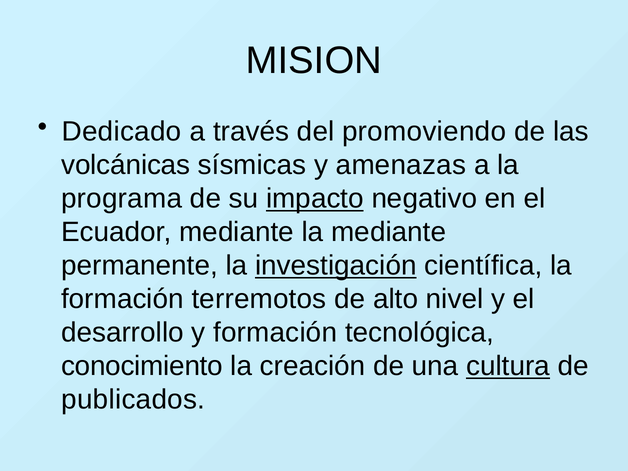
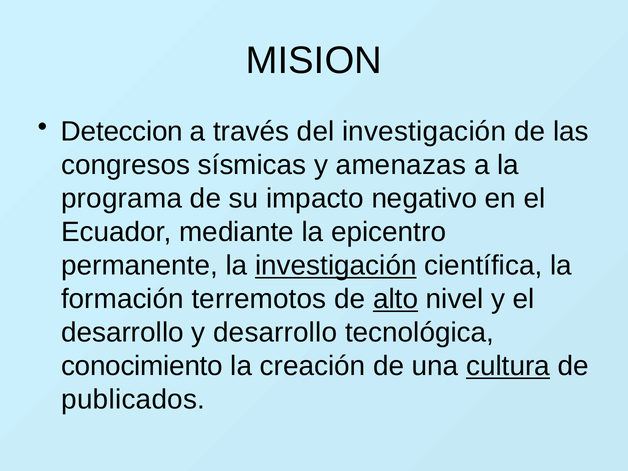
Dedicado: Dedicado -> Deteccion
del promoviendo: promoviendo -> investigación
volcánicas: volcánicas -> congresos
impacto underline: present -> none
la mediante: mediante -> epicentro
alto underline: none -> present
y formación: formación -> desarrollo
